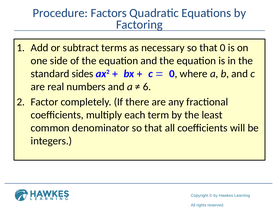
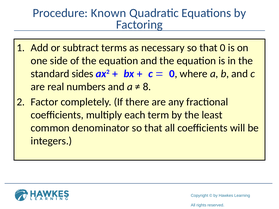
Factors: Factors -> Known
6: 6 -> 8
